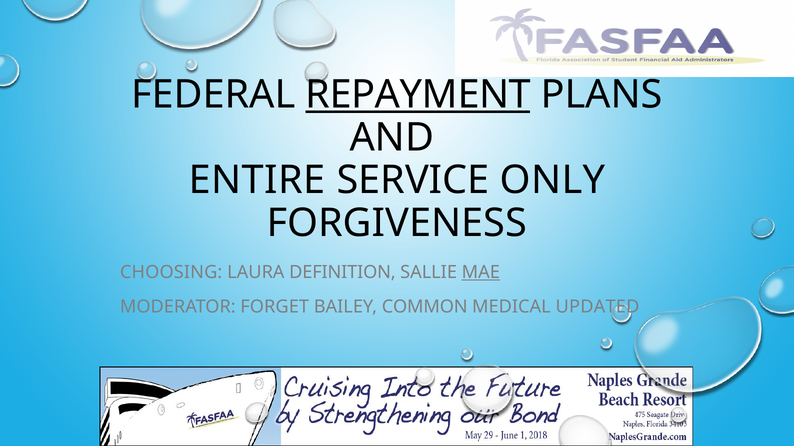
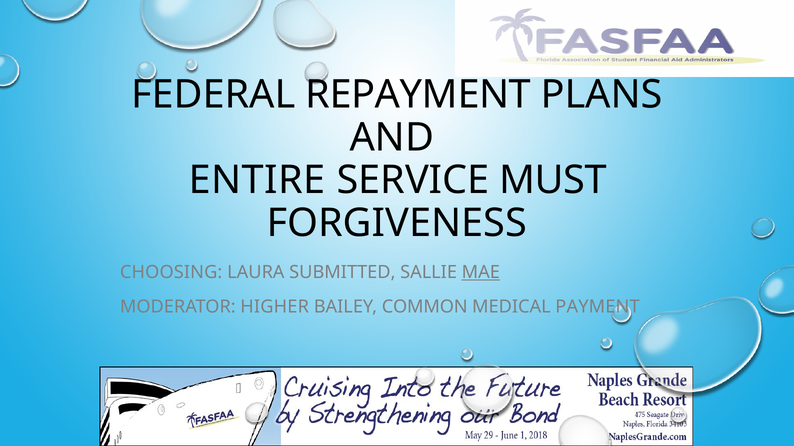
REPAYMENT underline: present -> none
ONLY: ONLY -> MUST
DEFINITION: DEFINITION -> SUBMITTED
FORGET: FORGET -> HIGHER
UPDATED: UPDATED -> PAYMENT
